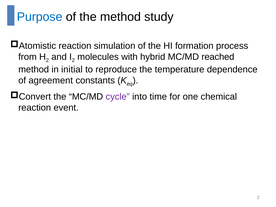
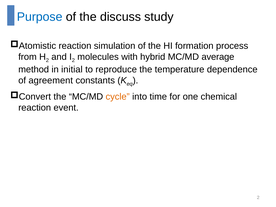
the method: method -> discuss
reached: reached -> average
cycle colour: purple -> orange
